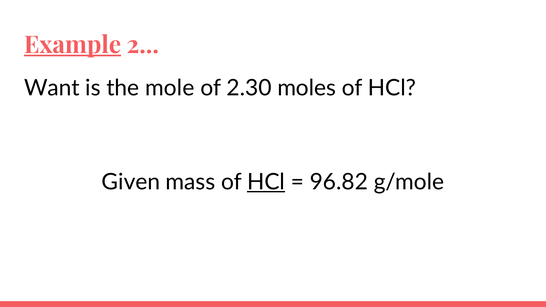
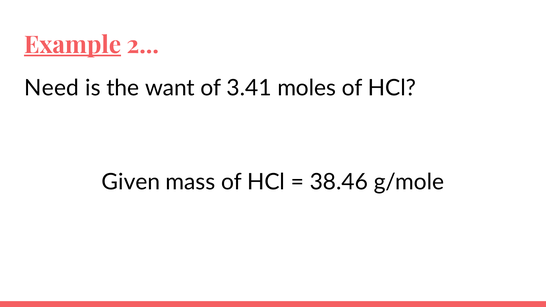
Want: Want -> Need
mole: mole -> want
2.30: 2.30 -> 3.41
HCl at (266, 182) underline: present -> none
96.82: 96.82 -> 38.46
